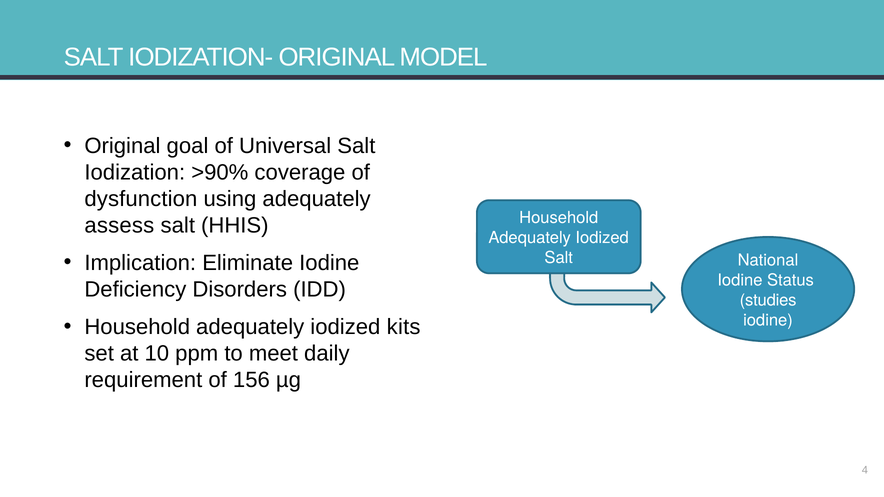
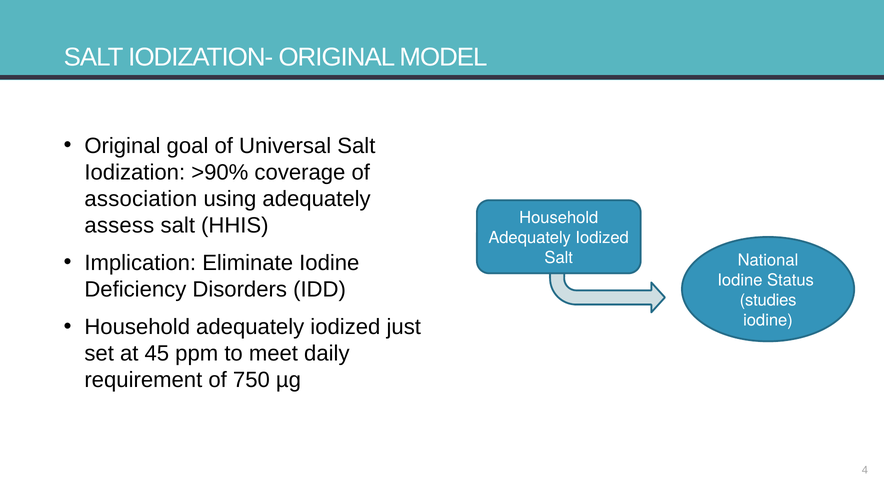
dysfunction: dysfunction -> association
kits: kits -> just
10: 10 -> 45
156: 156 -> 750
